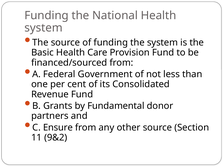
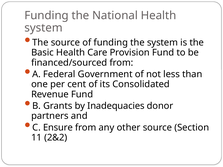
Fundamental: Fundamental -> Inadequacies
9&2: 9&2 -> 2&2
